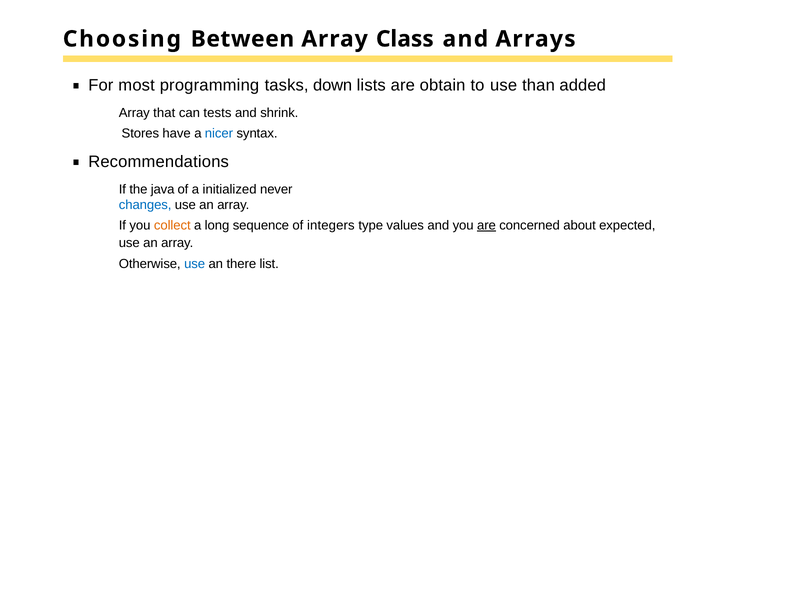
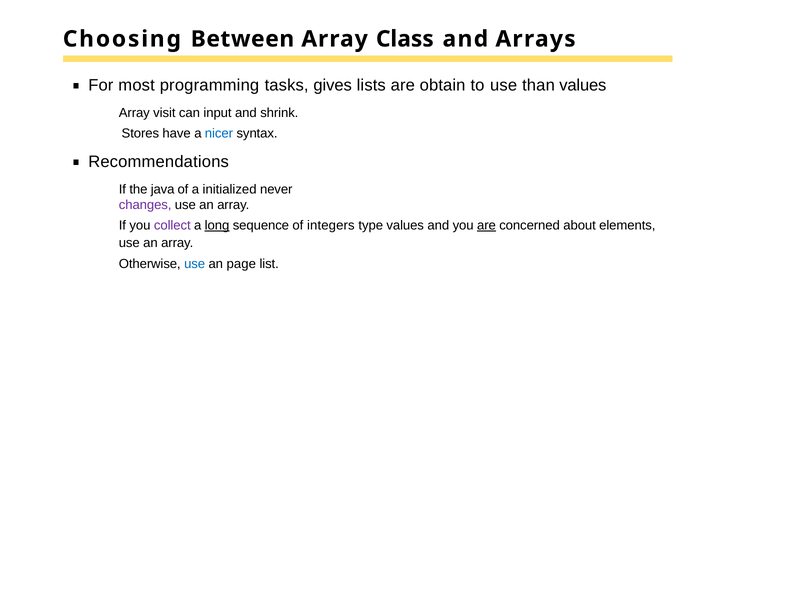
down: down -> gives
than added: added -> values
that: that -> visit
tests: tests -> input
changes colour: blue -> purple
collect colour: orange -> purple
long underline: none -> present
expected: expected -> elements
there: there -> page
